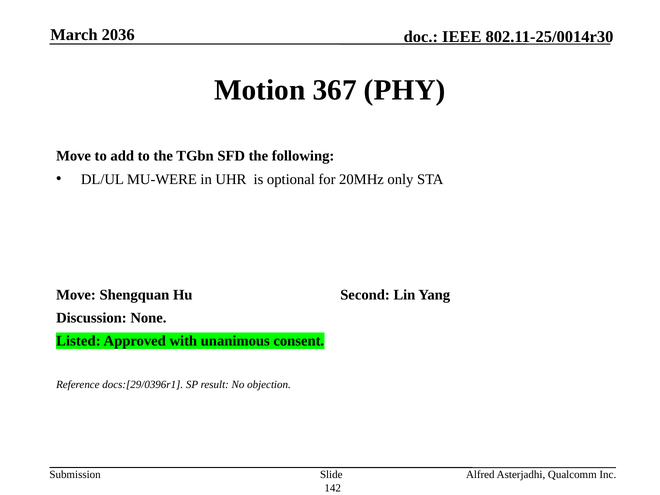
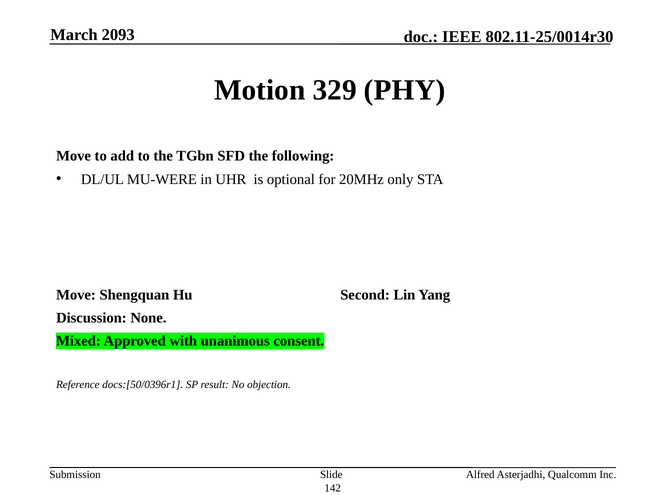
2036: 2036 -> 2093
367: 367 -> 329
Listed: Listed -> Mixed
docs:[29/0396r1: docs:[29/0396r1 -> docs:[50/0396r1
